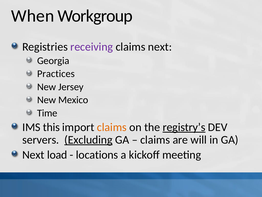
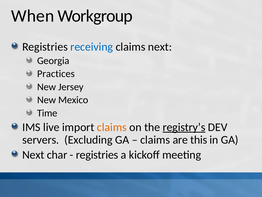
receiving colour: purple -> blue
this: this -> live
Excluding underline: present -> none
will: will -> this
load: load -> char
locations at (97, 154): locations -> registries
